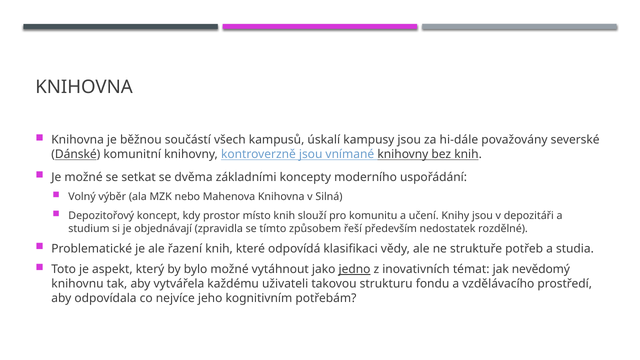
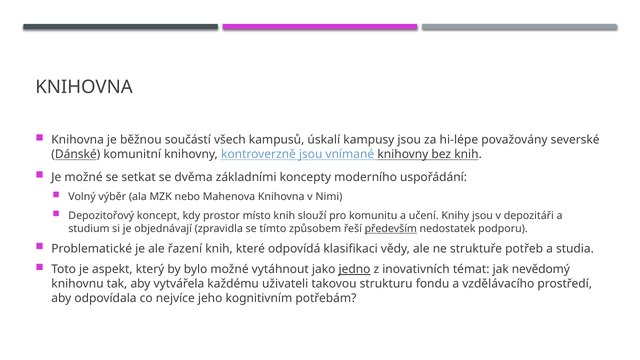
hi-dále: hi-dále -> hi-lépe
Silná: Silná -> Nimi
především underline: none -> present
rozdělné: rozdělné -> podporu
